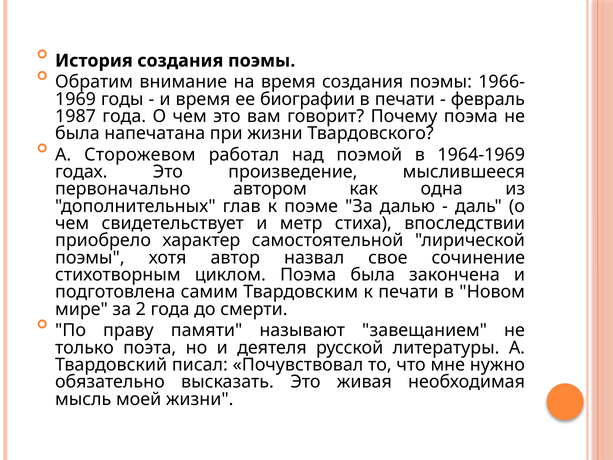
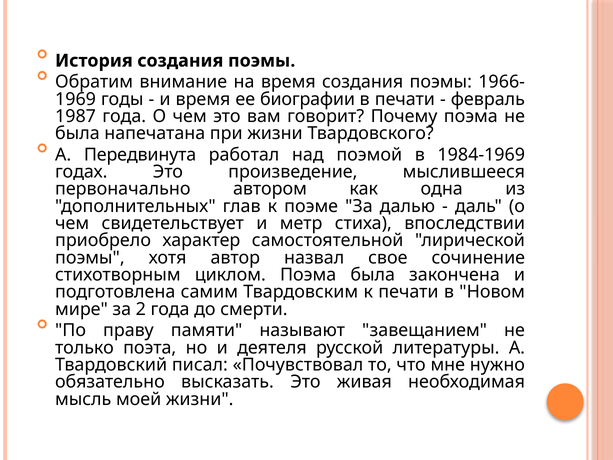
Сторожевом: Сторожевом -> Передвинута
1964-1969: 1964-1969 -> 1984-1969
